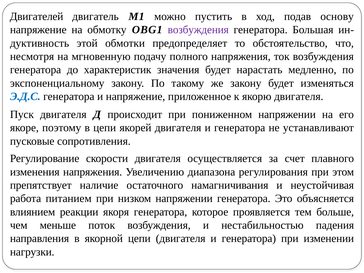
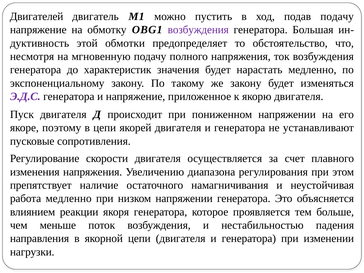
подав основу: основу -> подачу
Э.Д.С colour: blue -> purple
работа питанием: питанием -> медленно
